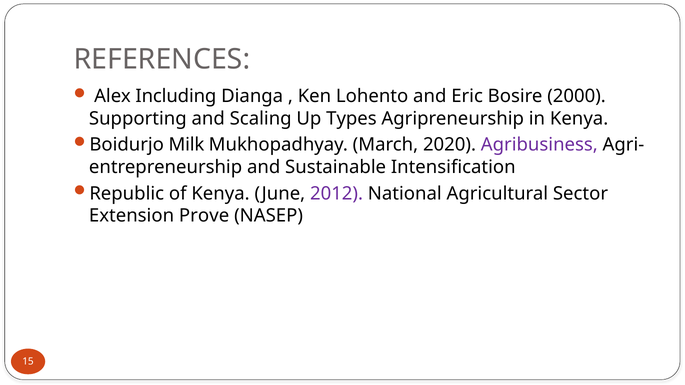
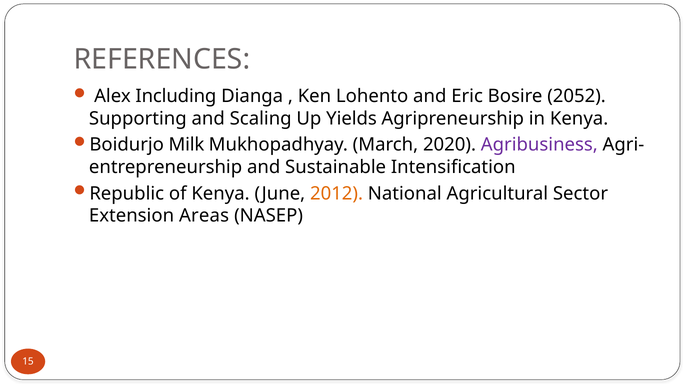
2000: 2000 -> 2052
Types: Types -> Yields
2012 colour: purple -> orange
Prove: Prove -> Areas
